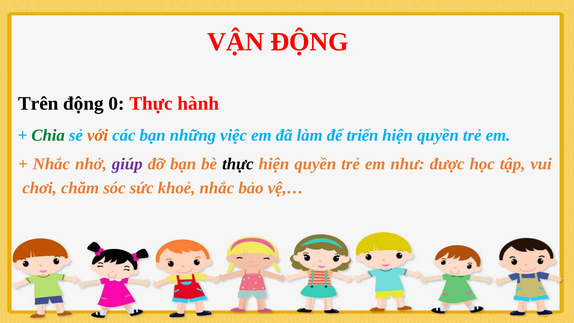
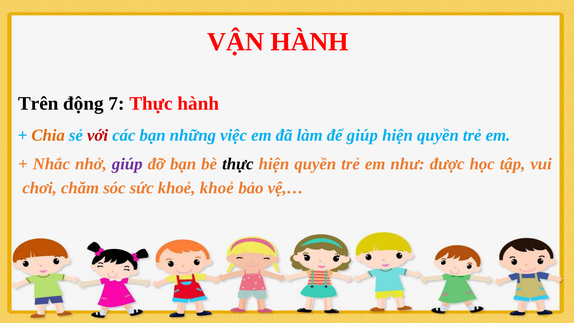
VẬN ĐỘNG: ĐỘNG -> HÀNH
0: 0 -> 7
Chia colour: green -> orange
với colour: orange -> red
để triển: triển -> giúp
khoẻ nhắc: nhắc -> khoẻ
